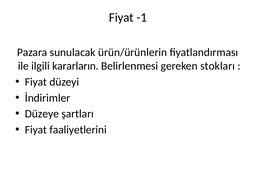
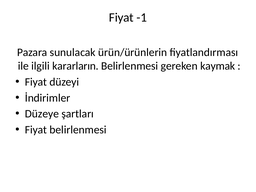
stokları: stokları -> kaymak
Fiyat faaliyetlerini: faaliyetlerini -> belirlenmesi
